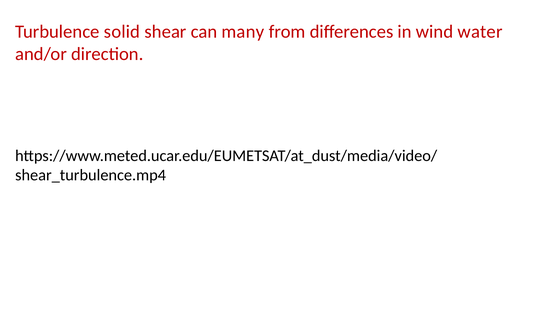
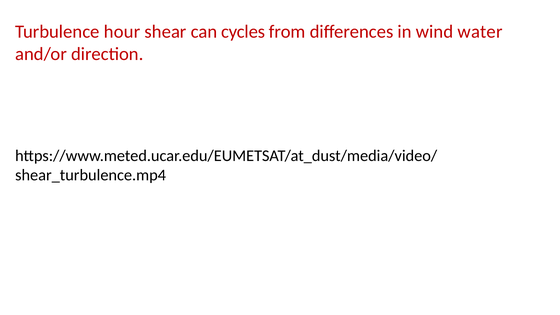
solid: solid -> hour
many: many -> cycles
